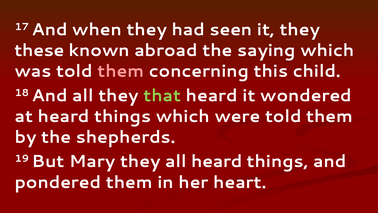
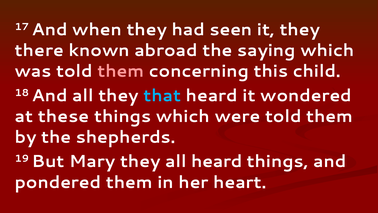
these: these -> there
that colour: light green -> light blue
at heard: heard -> these
